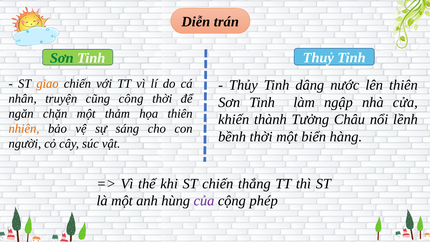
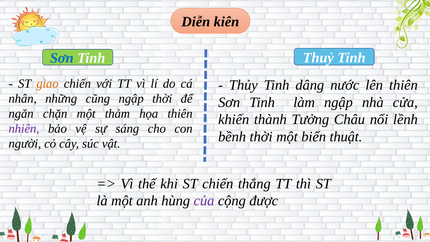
trán: trán -> kiên
Sơn at (62, 58) colour: green -> blue
truyện: truyện -> những
cũng công: công -> ngập
nhiên colour: orange -> purple
hàng: hàng -> thuật
phép: phép -> được
